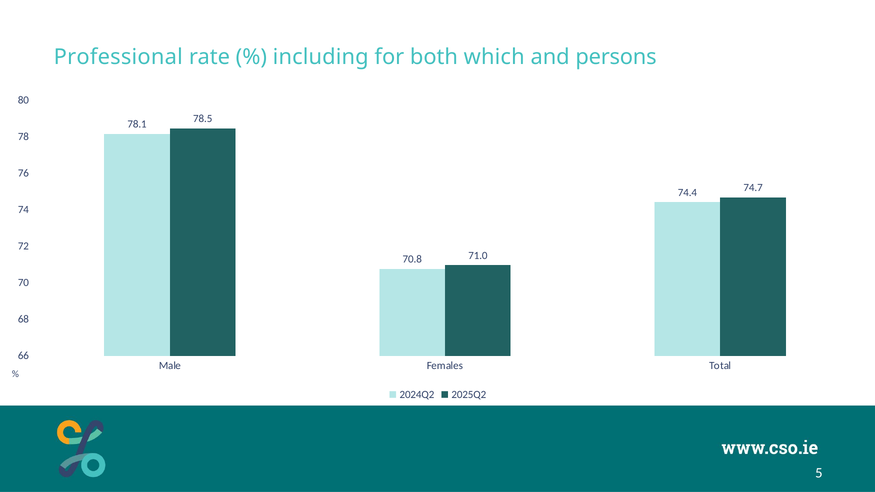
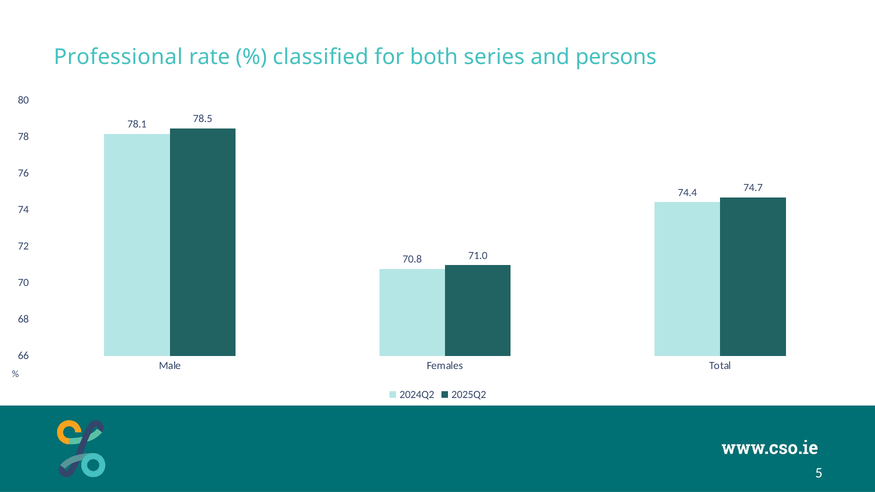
including: including -> classified
which: which -> series
